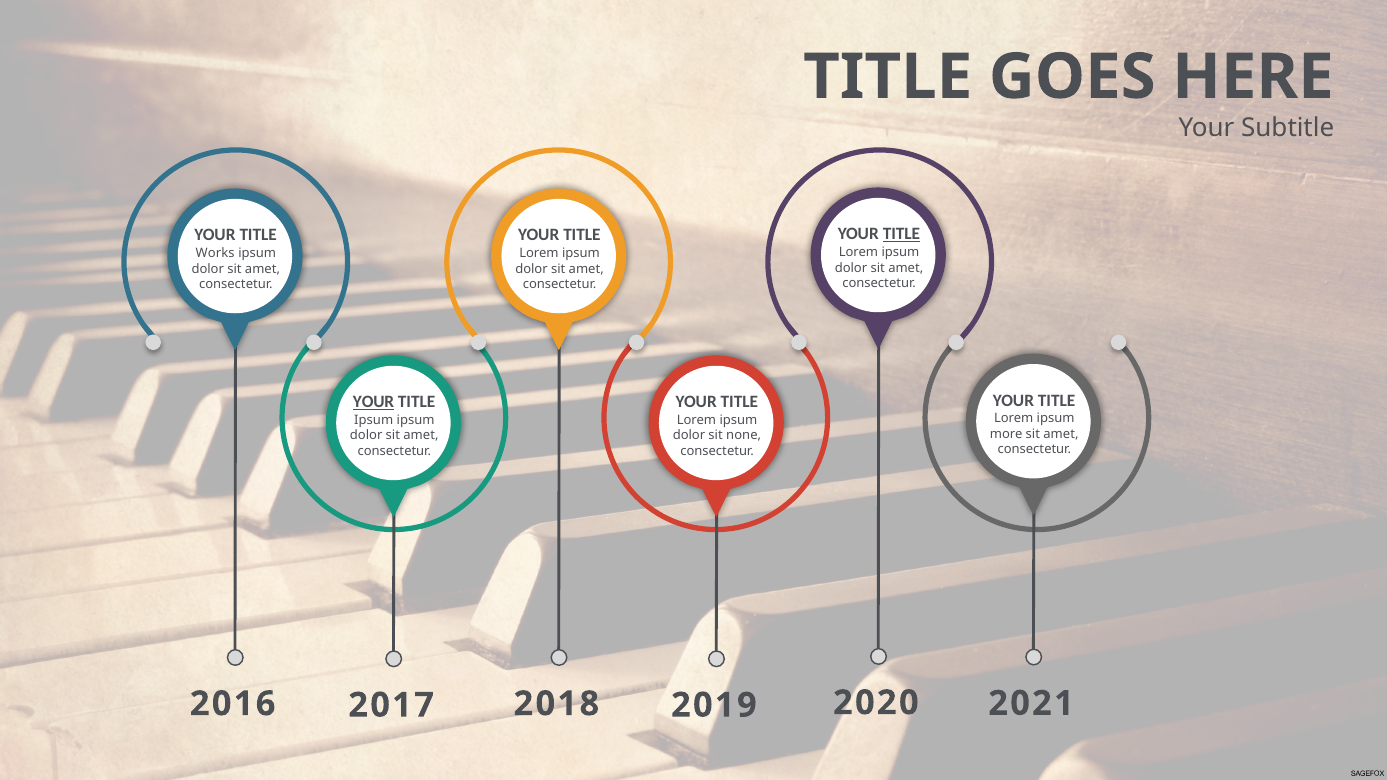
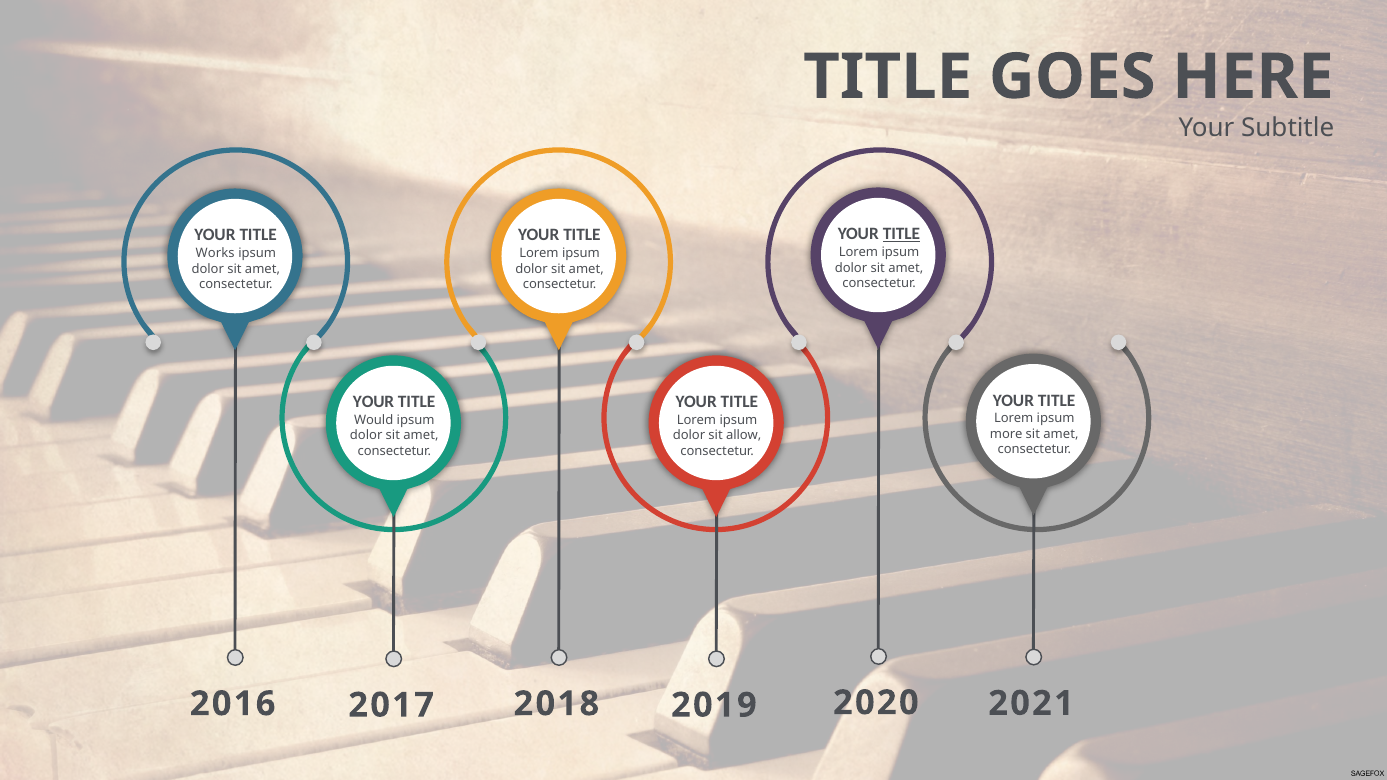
YOUR at (374, 402) underline: present -> none
Ipsum at (374, 420): Ipsum -> Would
none: none -> allow
